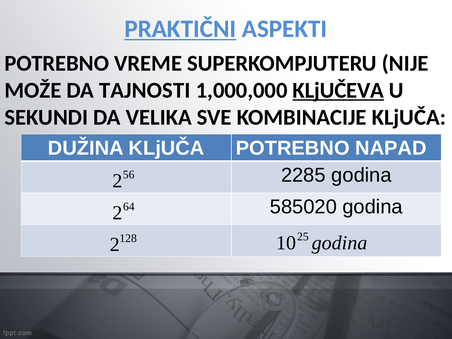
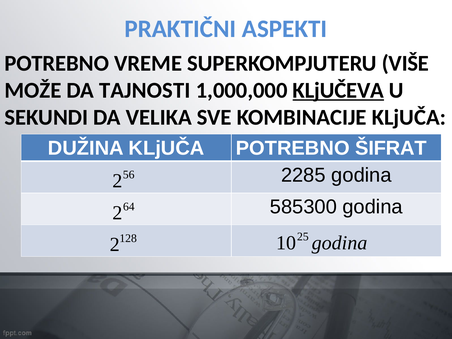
PRAKTIČNI underline: present -> none
NIJE: NIJE -> VIŠE
NAPAD: NAPAD -> ŠIFRAT
585020: 585020 -> 585300
